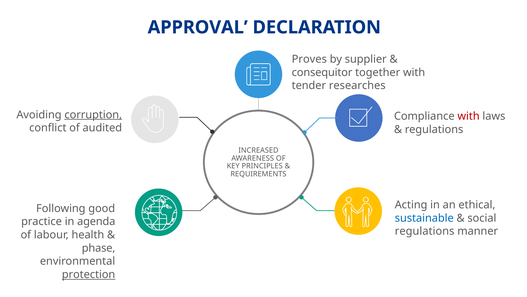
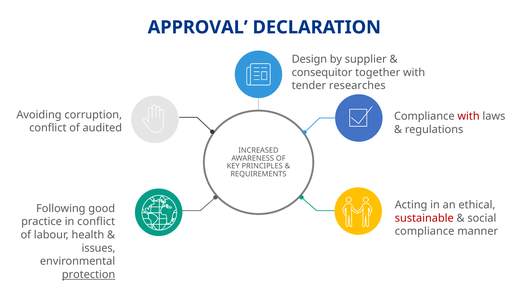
Proves: Proves -> Design
corruption underline: present -> none
sustainable colour: blue -> red
in agenda: agenda -> conflict
regulations at (425, 231): regulations -> compliance
phase: phase -> issues
